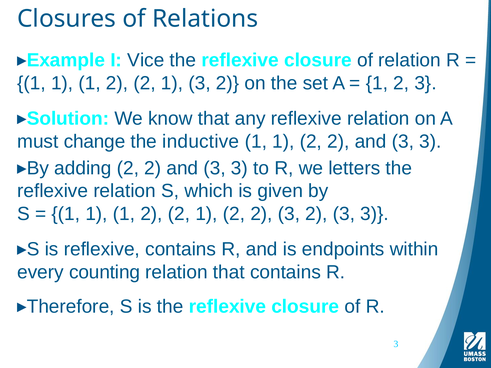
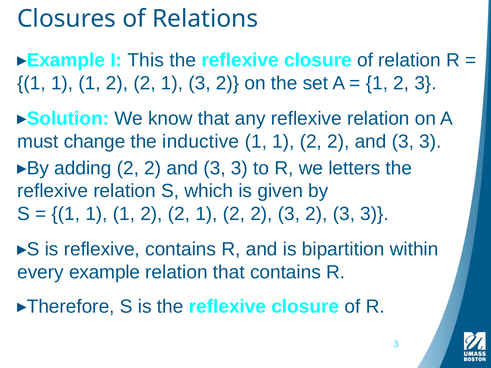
Vice: Vice -> This
endpoints: endpoints -> bipartition
counting: counting -> example
